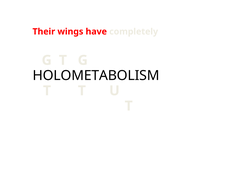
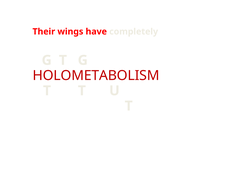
HOLOMETABOLISM colour: black -> red
